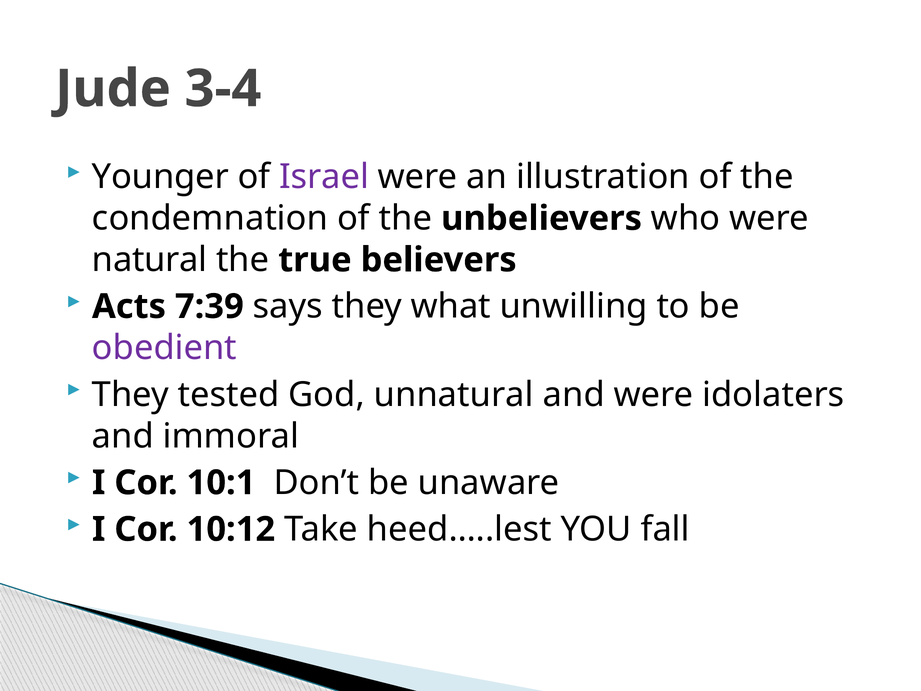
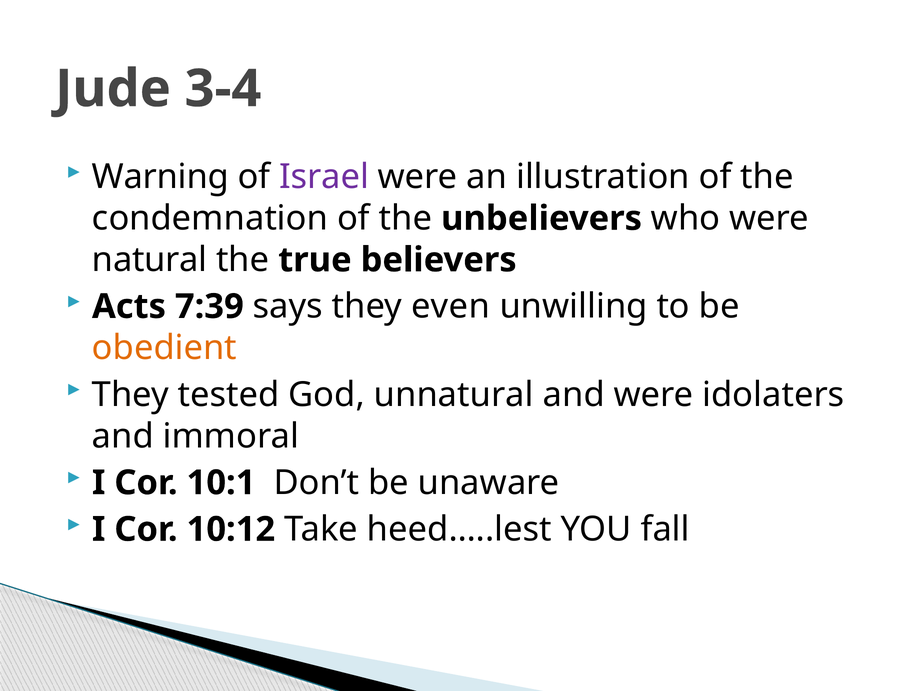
Younger: Younger -> Warning
what: what -> even
obedient colour: purple -> orange
